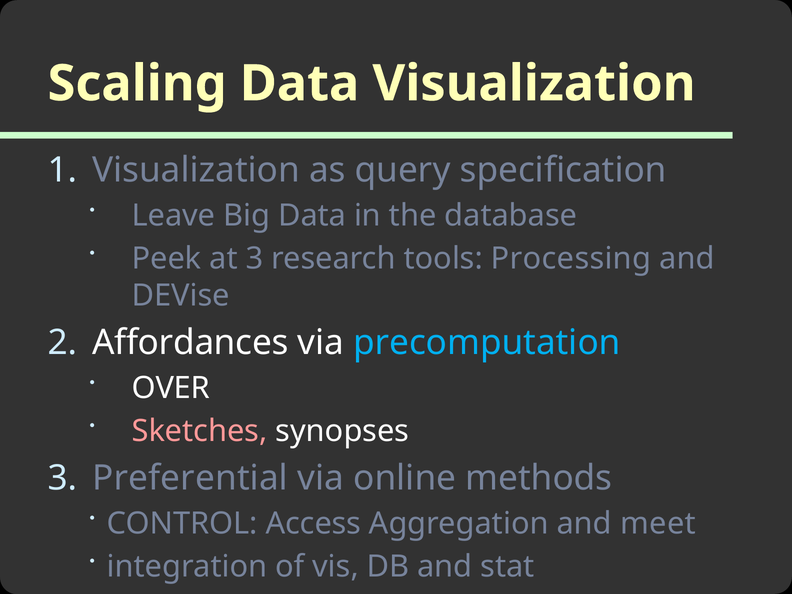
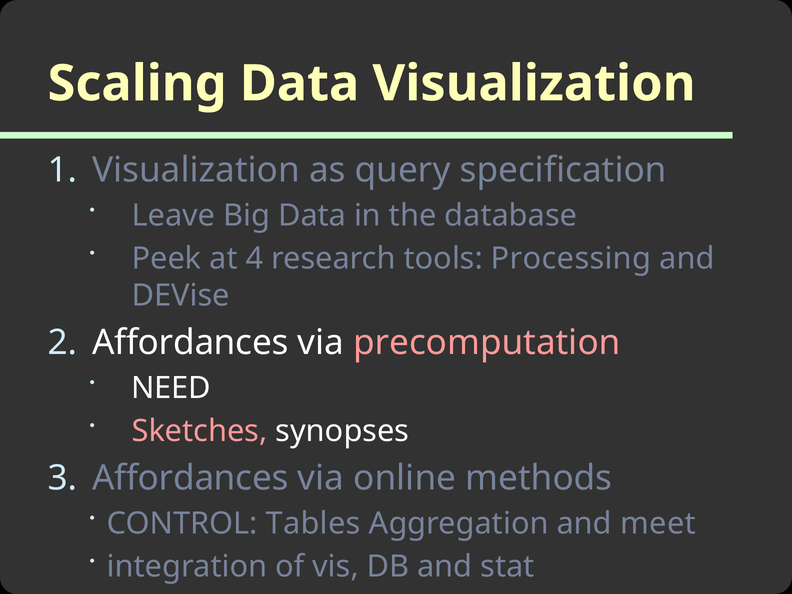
at 3: 3 -> 4
precomputation colour: light blue -> pink
OVER: OVER -> NEED
Preferential at (190, 478): Preferential -> Affordances
Access: Access -> Tables
